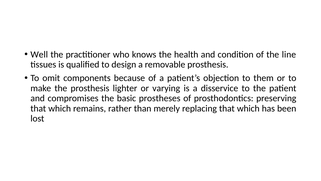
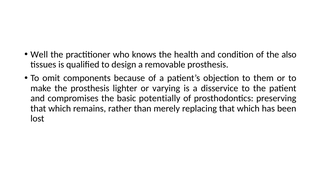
line: line -> also
prostheses: prostheses -> potentially
